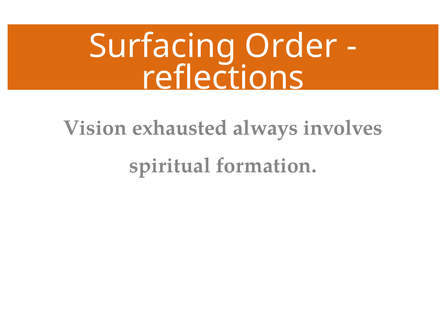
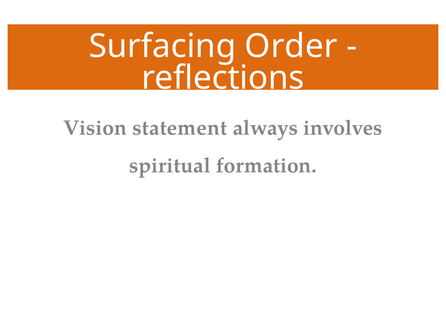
exhausted: exhausted -> statement
